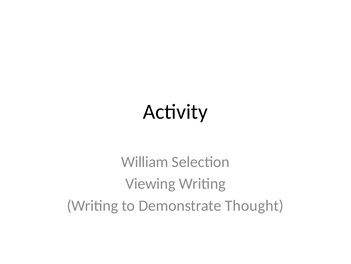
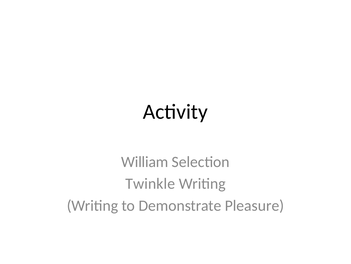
Viewing: Viewing -> Twinkle
Thought: Thought -> Pleasure
